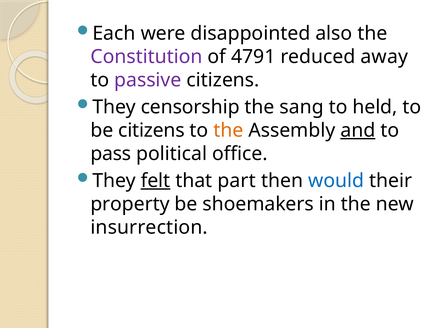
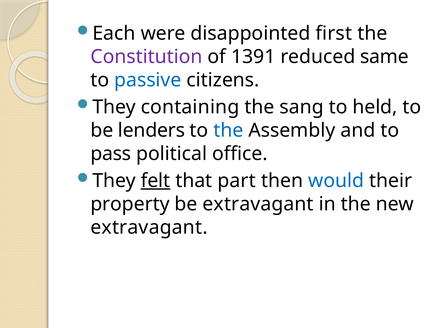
also: also -> first
4791: 4791 -> 1391
away: away -> same
passive colour: purple -> blue
censorship: censorship -> containing
be citizens: citizens -> lenders
the at (228, 130) colour: orange -> blue
and underline: present -> none
be shoemakers: shoemakers -> extravagant
insurrection at (149, 227): insurrection -> extravagant
